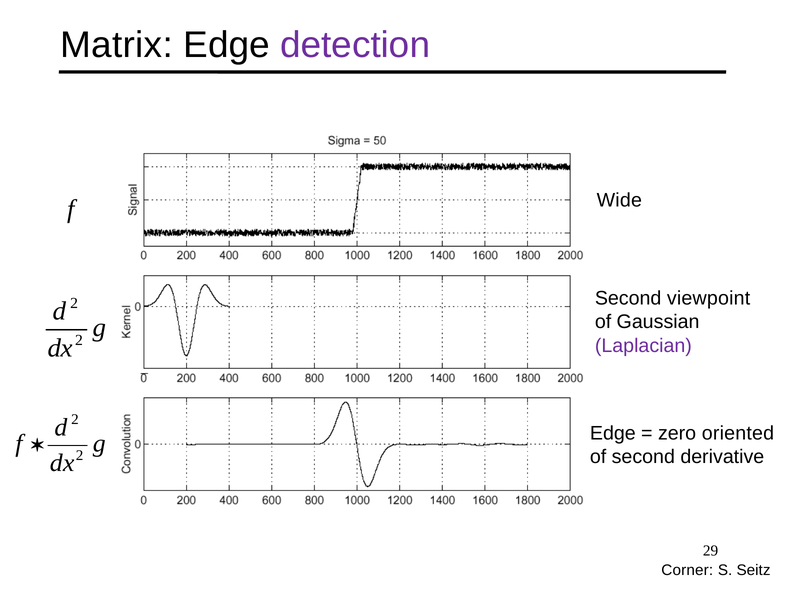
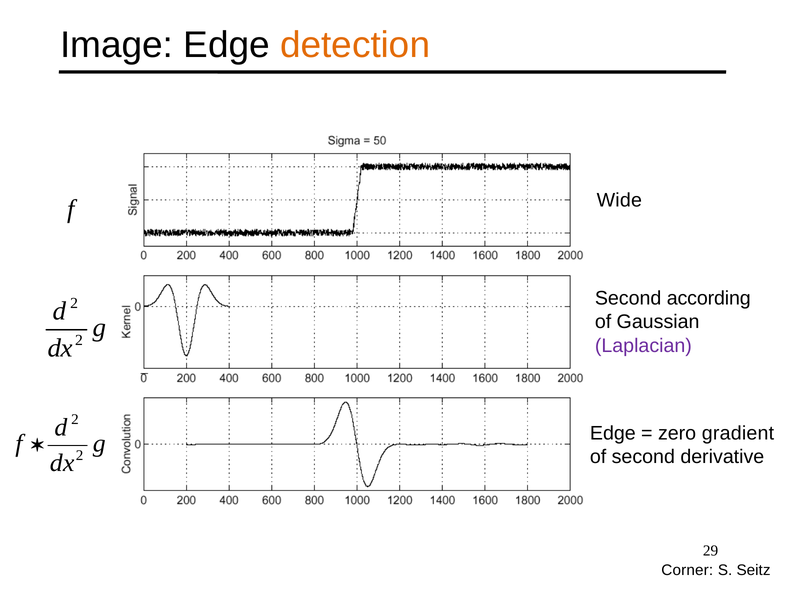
Matrix: Matrix -> Image
detection colour: purple -> orange
viewpoint: viewpoint -> according
oriented: oriented -> gradient
